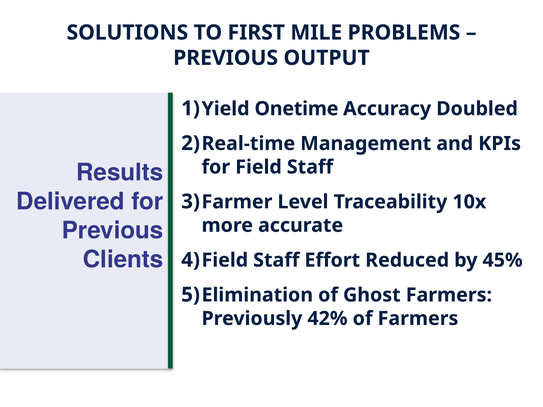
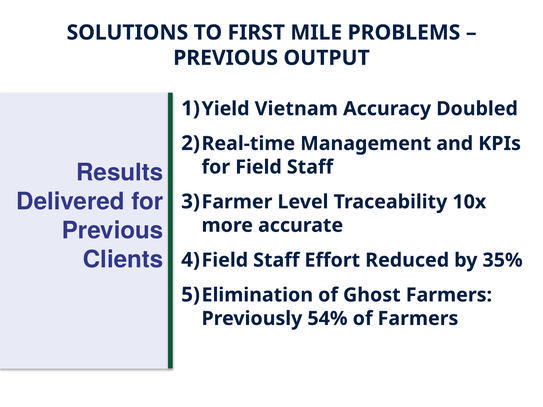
Onetime: Onetime -> Vietnam
45%: 45% -> 35%
42%: 42% -> 54%
